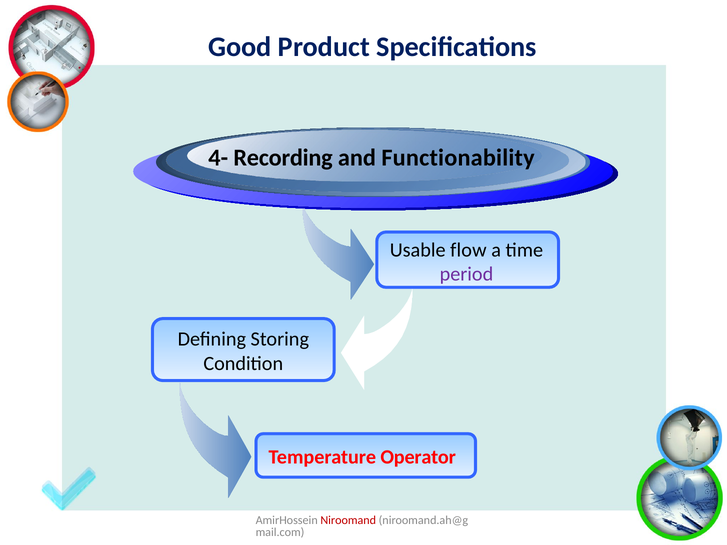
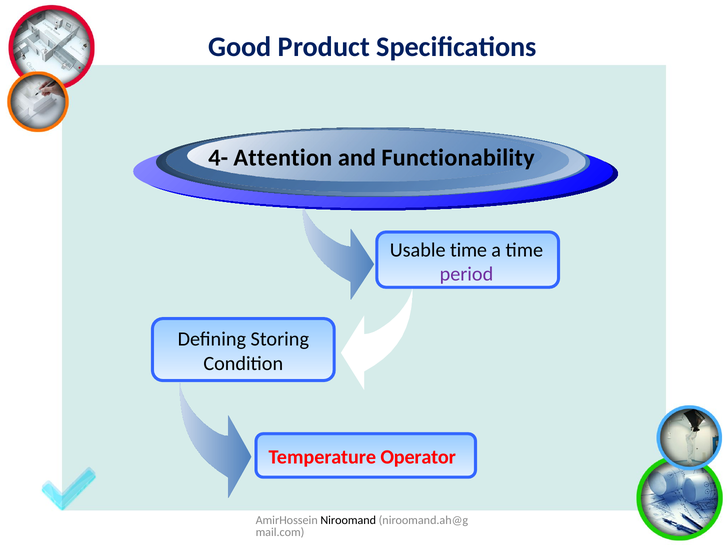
Recording: Recording -> Attention
Usable flow: flow -> time
Niroomand colour: red -> black
